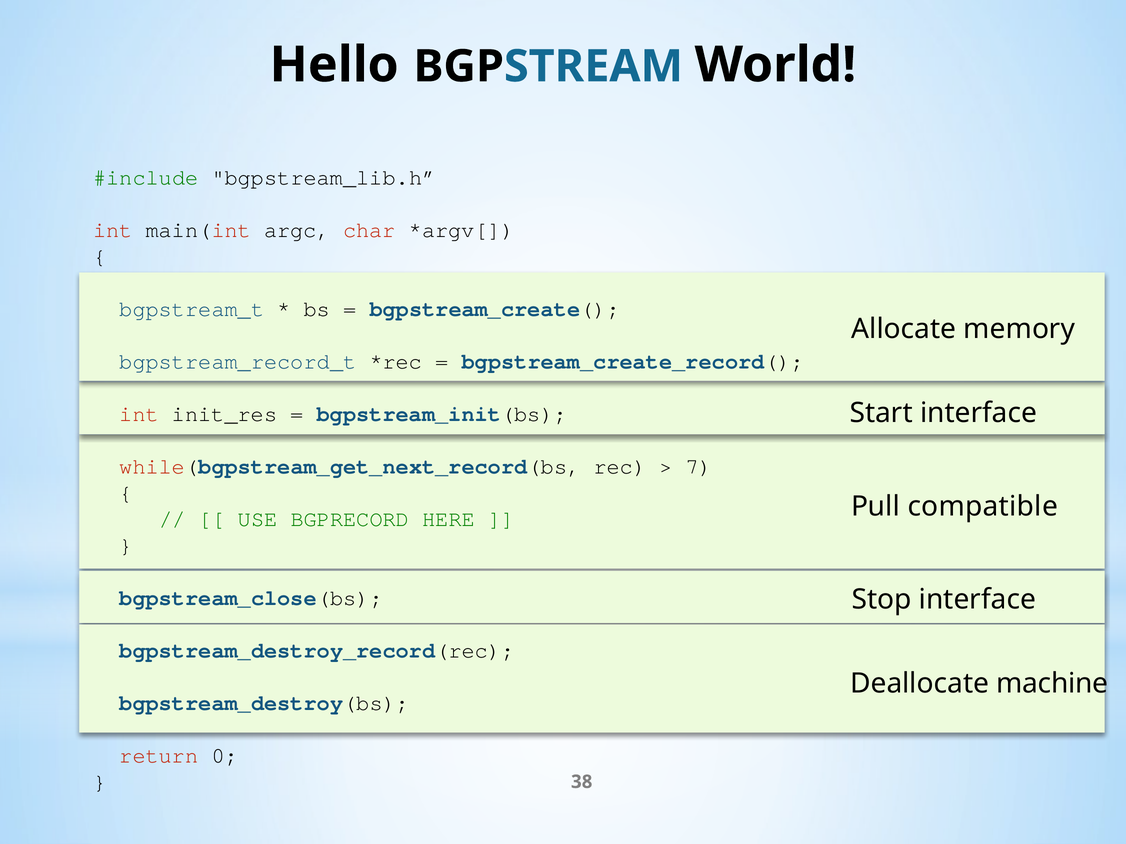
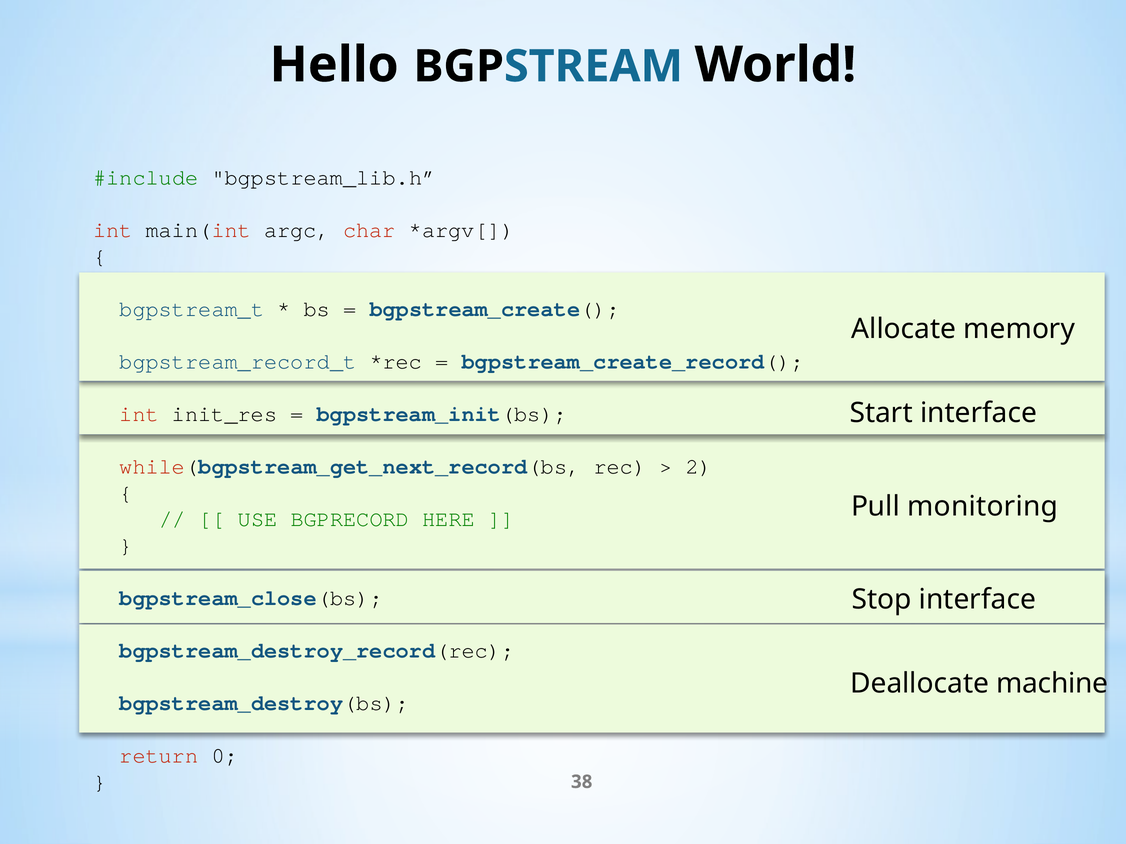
7: 7 -> 2
compatible: compatible -> monitoring
